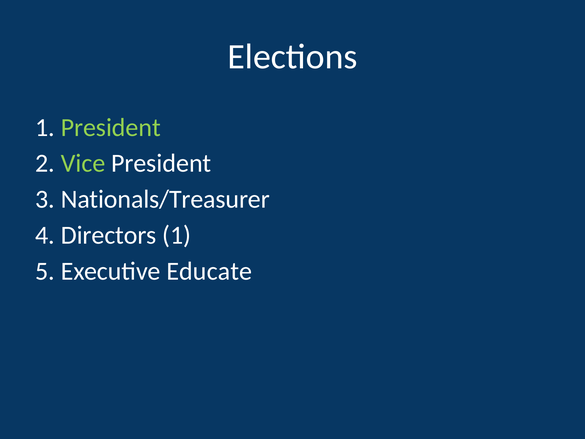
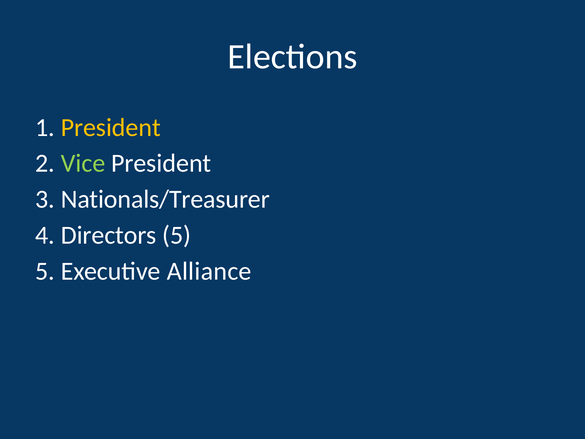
President at (111, 127) colour: light green -> yellow
Directors 1: 1 -> 5
Educate: Educate -> Alliance
